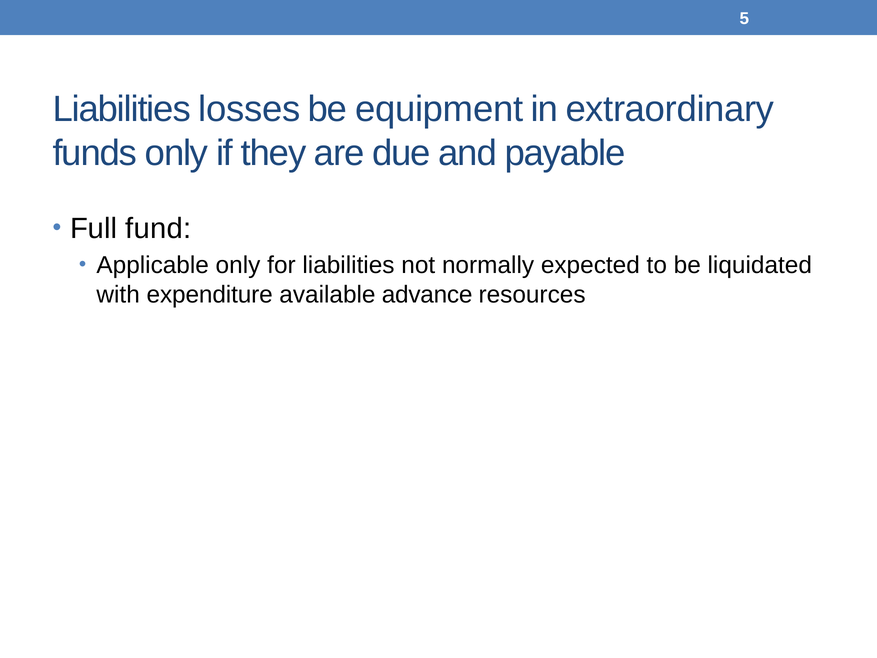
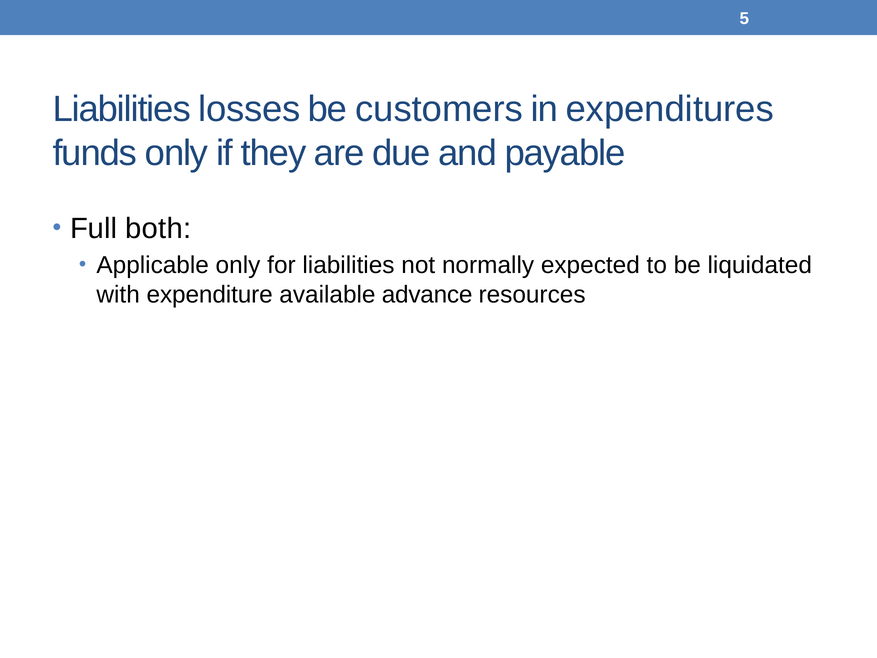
equipment: equipment -> customers
extraordinary: extraordinary -> expenditures
fund: fund -> both
